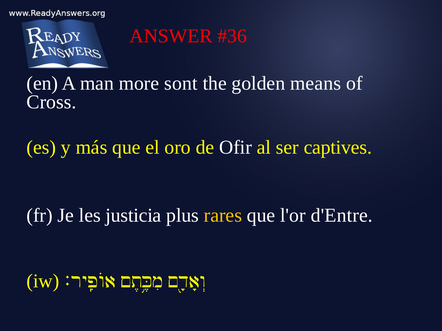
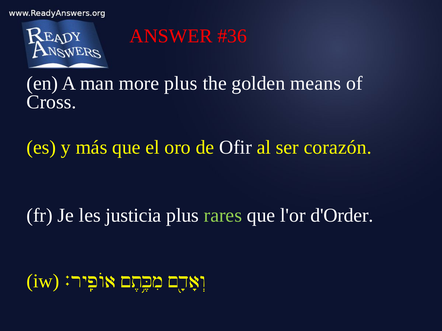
more sont: sont -> plus
captives: captives -> corazón
rares colour: yellow -> light green
d'Entre: d'Entre -> d'Order
